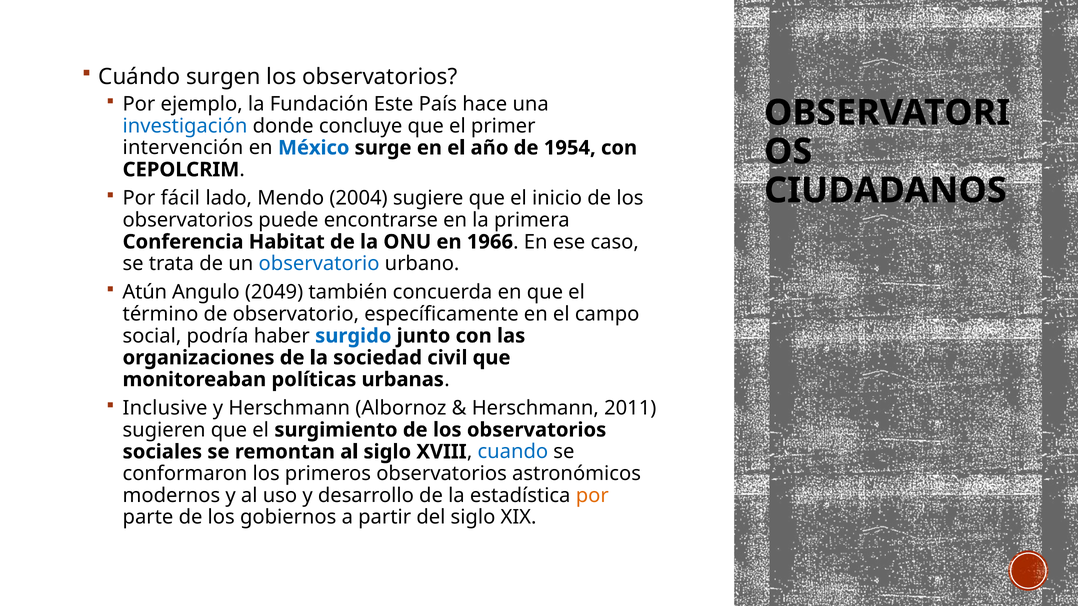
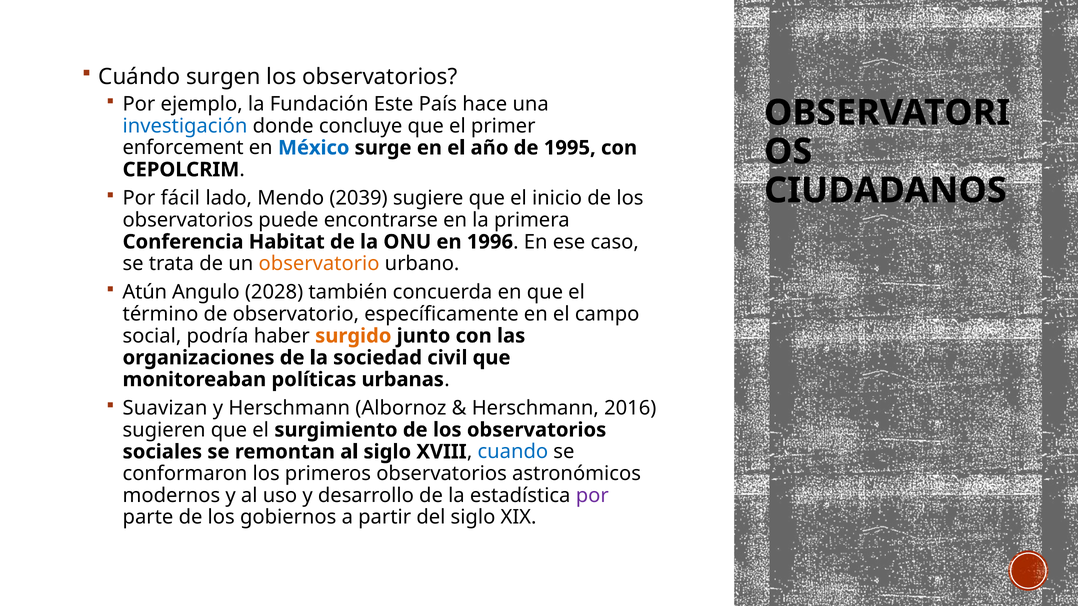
intervención: intervención -> enforcement
1954: 1954 -> 1995
2004: 2004 -> 2039
1966: 1966 -> 1996
observatorio at (319, 264) colour: blue -> orange
2049: 2049 -> 2028
surgido colour: blue -> orange
Inclusive: Inclusive -> Suavizan
2011: 2011 -> 2016
por at (592, 496) colour: orange -> purple
